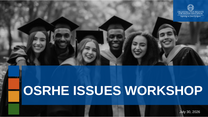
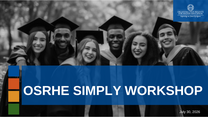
ISSUES: ISSUES -> SIMPLY
